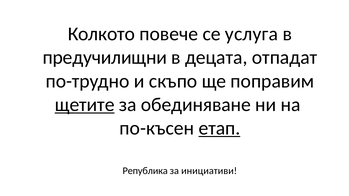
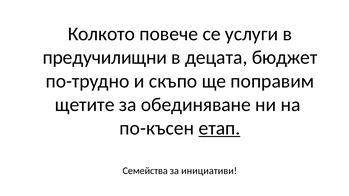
услуга: услуга -> услуги
отпадат: отпадат -> бюджет
щетите underline: present -> none
Република: Република -> Семейства
